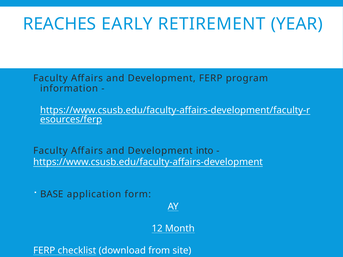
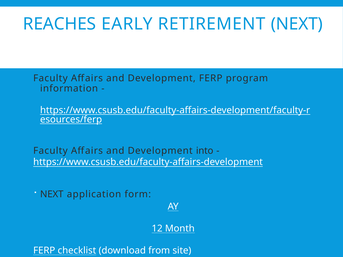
RETIREMENT YEAR: YEAR -> NEXT
BASE at (52, 194): BASE -> NEXT
